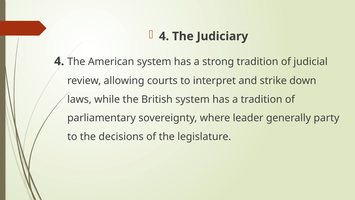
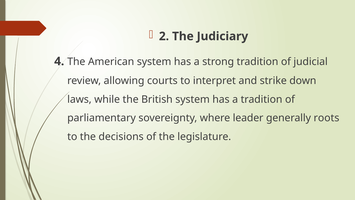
4 at (164, 36): 4 -> 2
party: party -> roots
